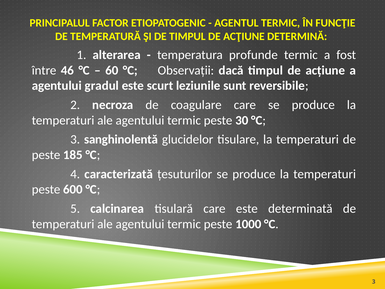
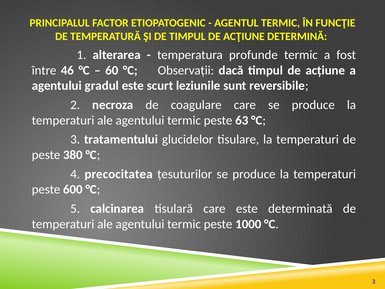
30: 30 -> 63
sanghinolentă: sanghinolentă -> tratamentului
185: 185 -> 380
caracterizată: caracterizată -> precocitatea
